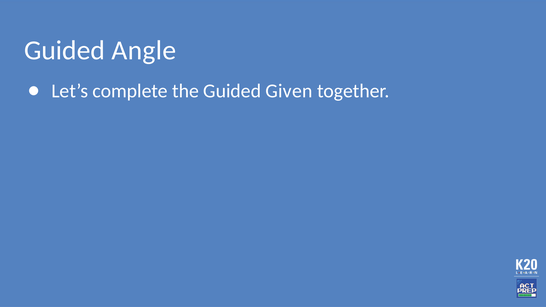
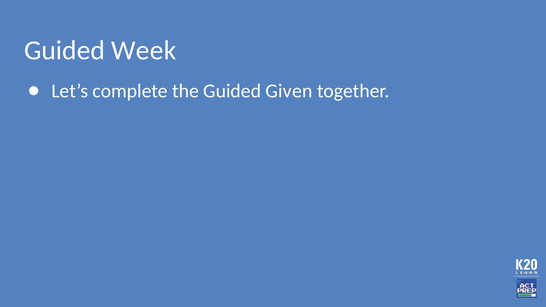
Angle: Angle -> Week
